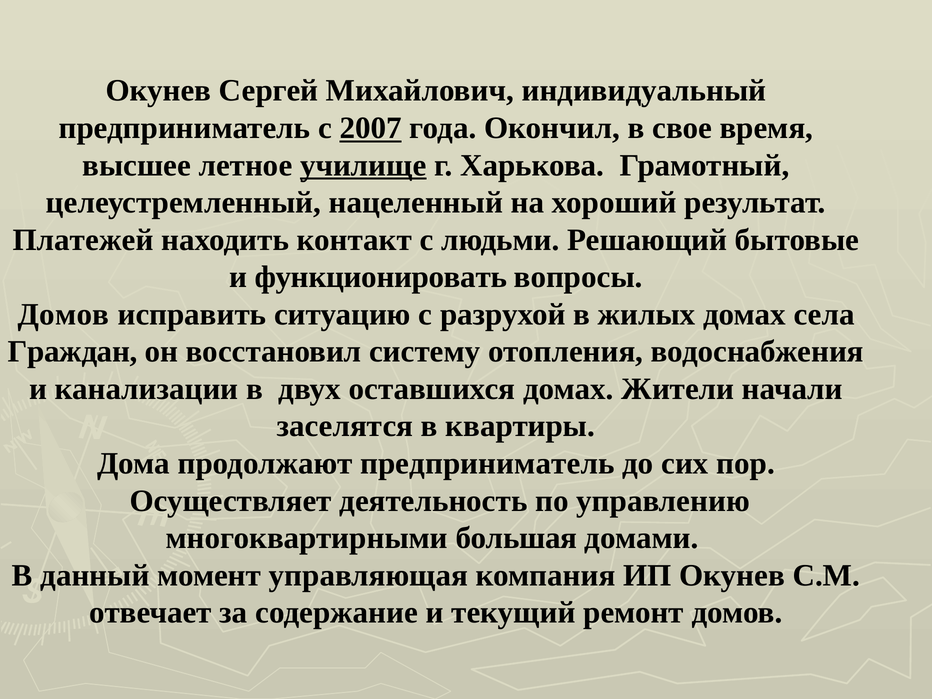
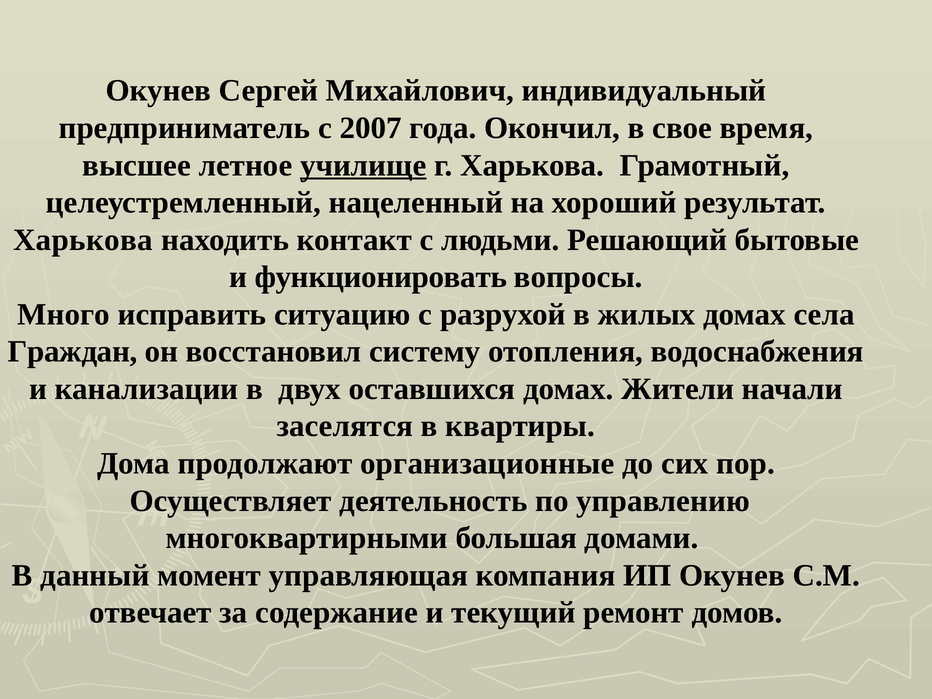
2007 underline: present -> none
Платежей at (83, 240): Платежей -> Харькова
Домов at (63, 314): Домов -> Много
продолжают предприниматель: предприниматель -> организационные
